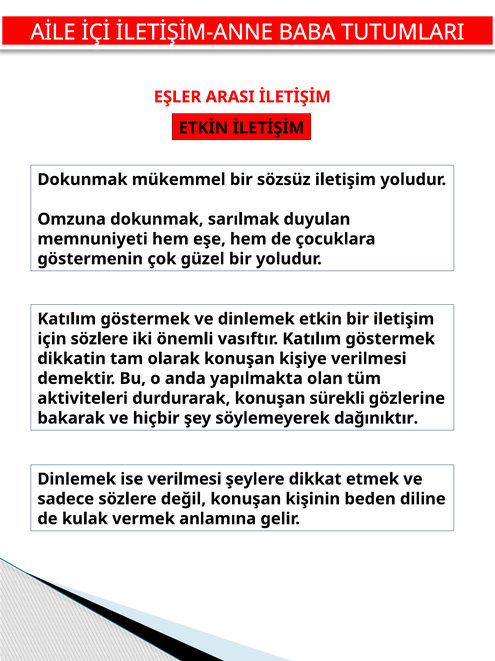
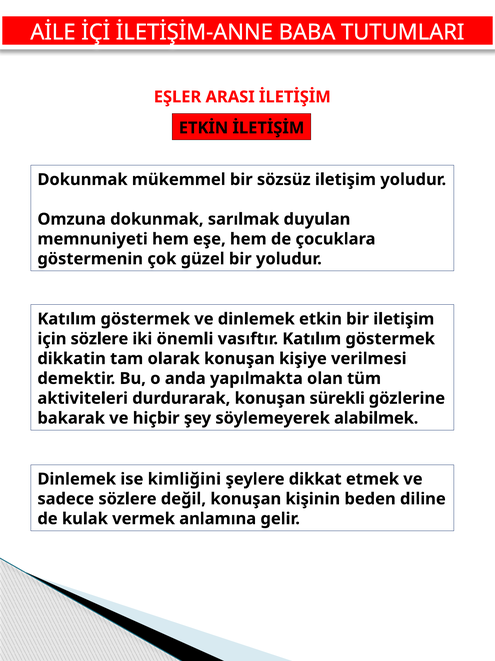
dağınıktır: dağınıktır -> alabilmek
ise verilmesi: verilmesi -> kimliğini
